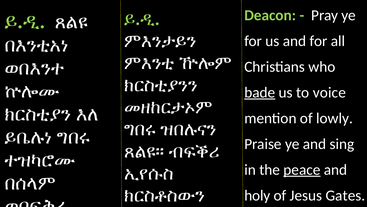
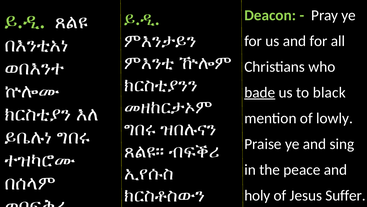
voice: voice -> black
peace underline: present -> none
Gates: Gates -> Suffer
